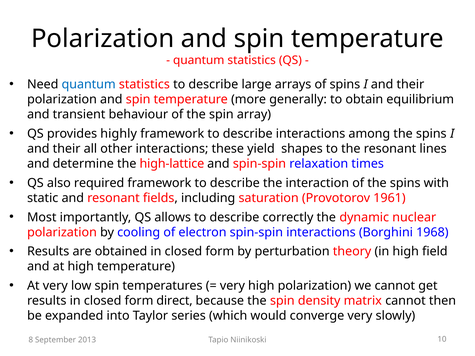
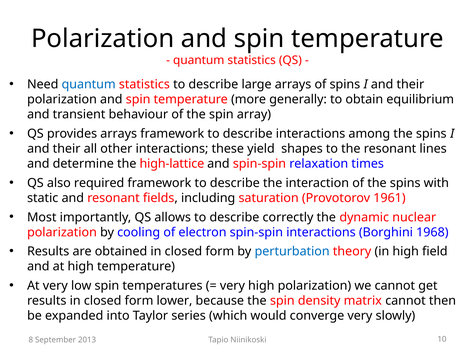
provides highly: highly -> arrays
perturbation colour: black -> blue
direct: direct -> lower
